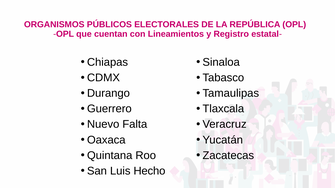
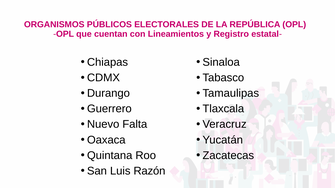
Hecho: Hecho -> Razón
